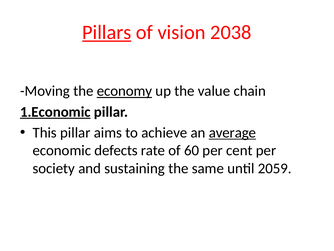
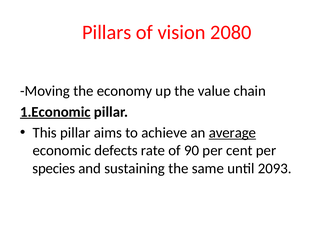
Pillars underline: present -> none
2038: 2038 -> 2080
economy underline: present -> none
60: 60 -> 90
society: society -> species
2059: 2059 -> 2093
